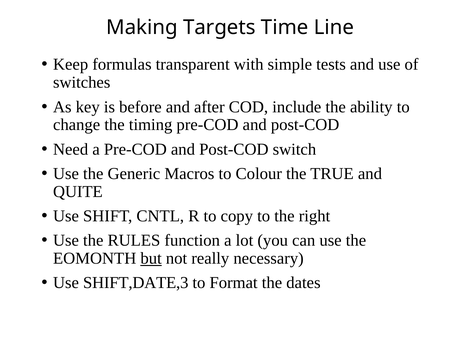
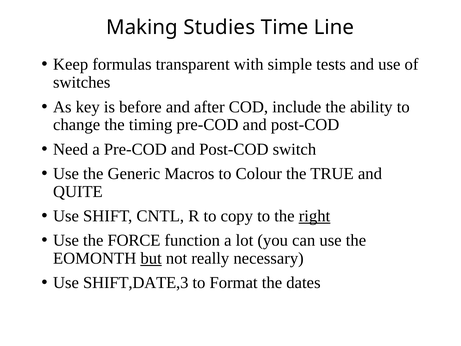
Targets: Targets -> Studies
right underline: none -> present
RULES: RULES -> FORCE
